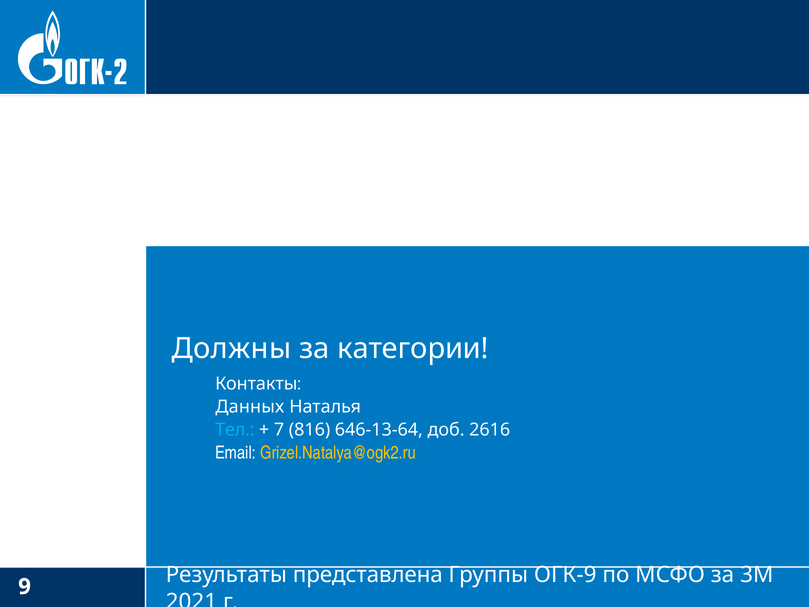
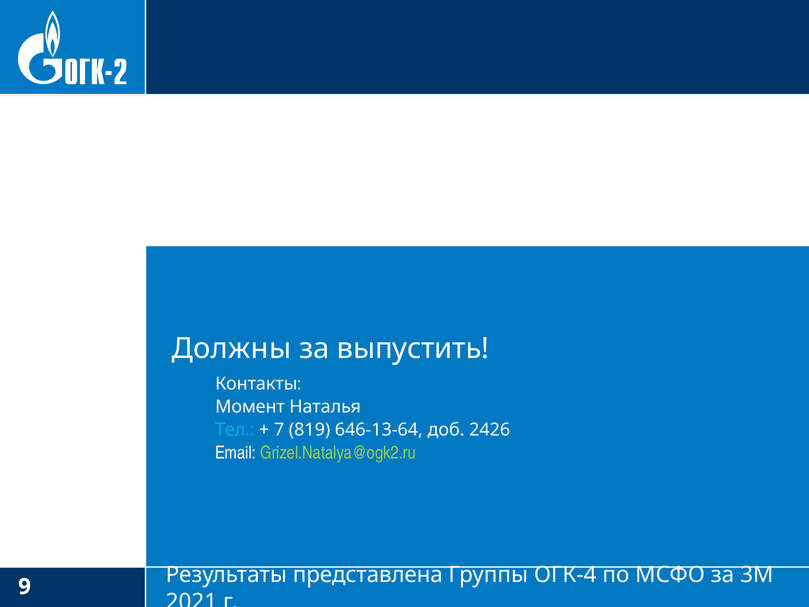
категории: категории -> выпустить
Данных: Данных -> Момент
816: 816 -> 819
2616: 2616 -> 2426
Grizel.Natalya@ogk2.ru colour: yellow -> light green
ОГК-9: ОГК-9 -> ОГК-4
